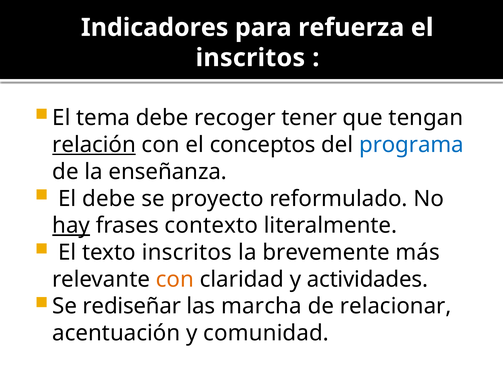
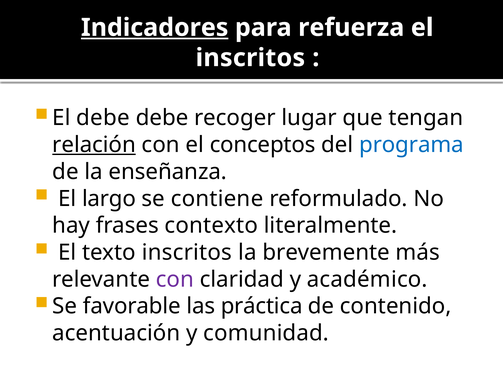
Indicadores underline: none -> present
El tema: tema -> debe
tener: tener -> lugar
El debe: debe -> largo
proyecto: proyecto -> contiene
hay underline: present -> none
con at (175, 279) colour: orange -> purple
actividades: actividades -> académico
rediseñar: rediseñar -> favorable
marcha: marcha -> práctica
relacionar: relacionar -> contenido
